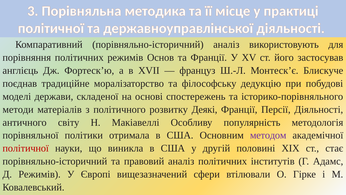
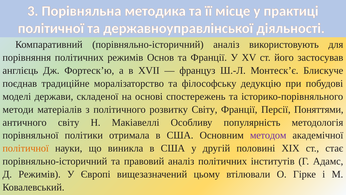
розвитку Деякі: Деякі -> Світу
Персії Діяльності: Діяльності -> Поняттями
політичної at (26, 148) colour: red -> orange
сфери: сфери -> цьому
